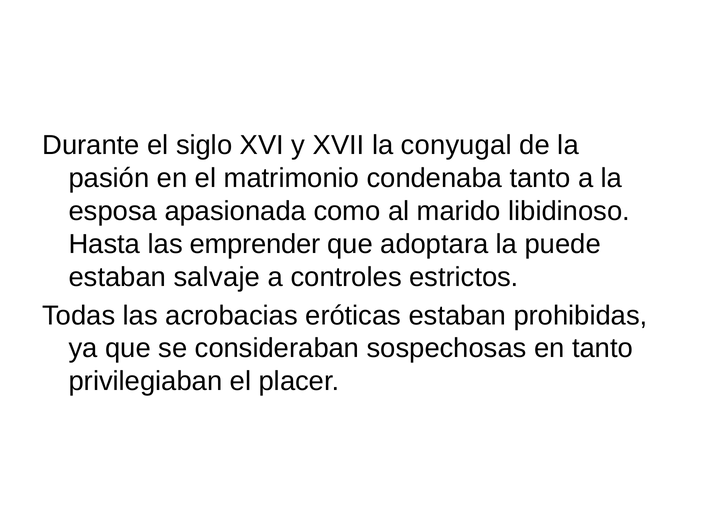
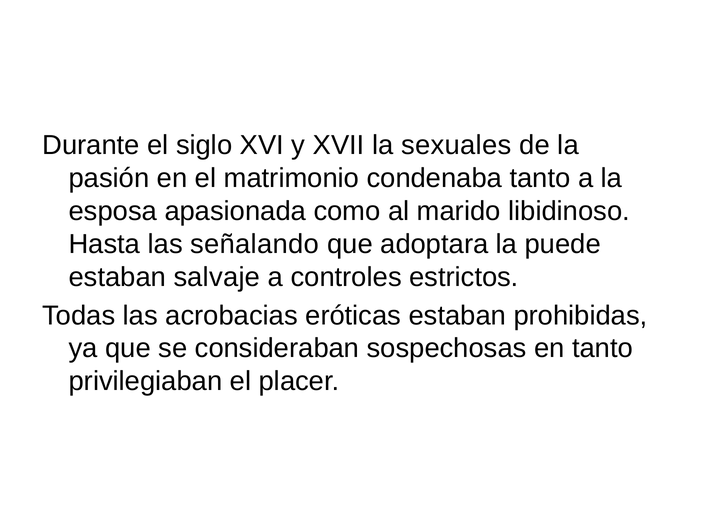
conyugal: conyugal -> sexuales
emprender: emprender -> señalando
